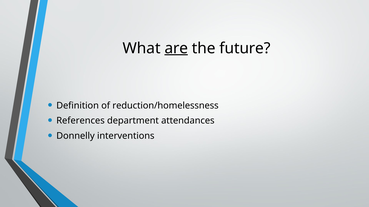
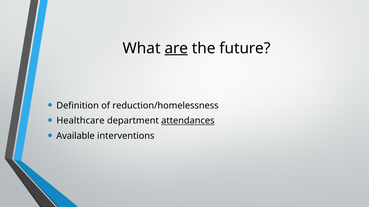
References: References -> Healthcare
attendances underline: none -> present
Donnelly: Donnelly -> Available
